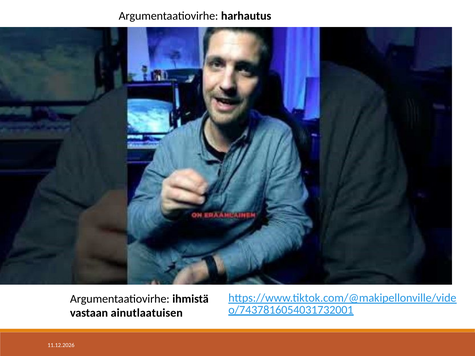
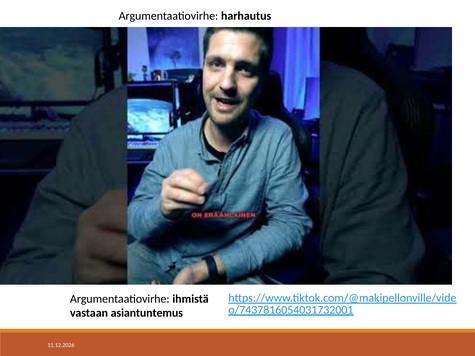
ainutlaatuisen: ainutlaatuisen -> asiantuntemus
